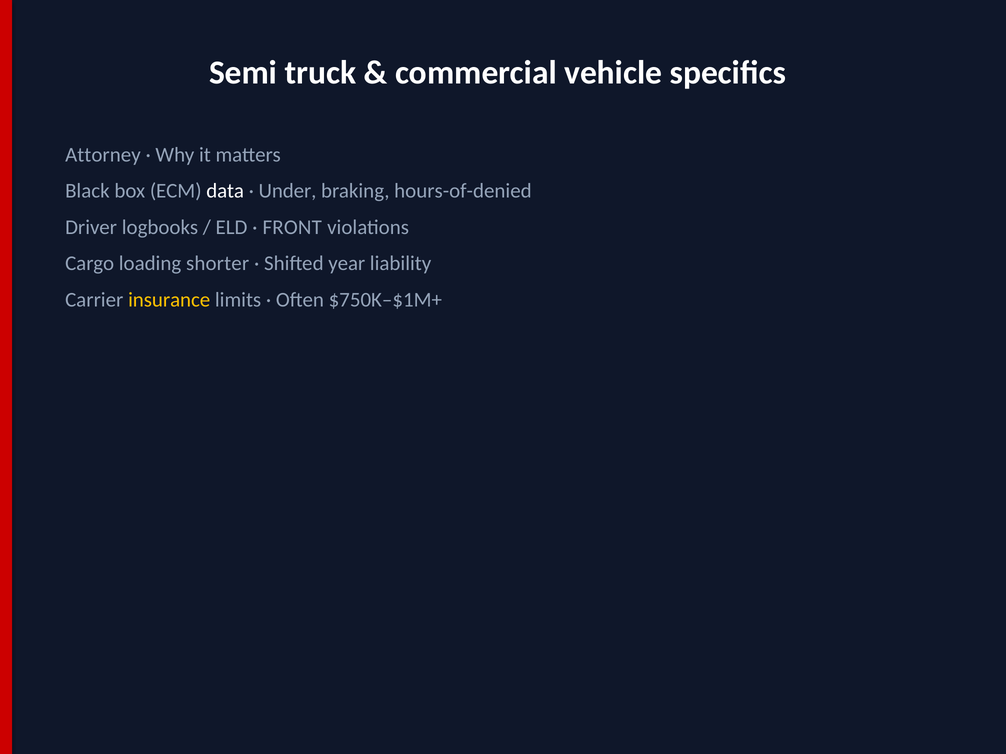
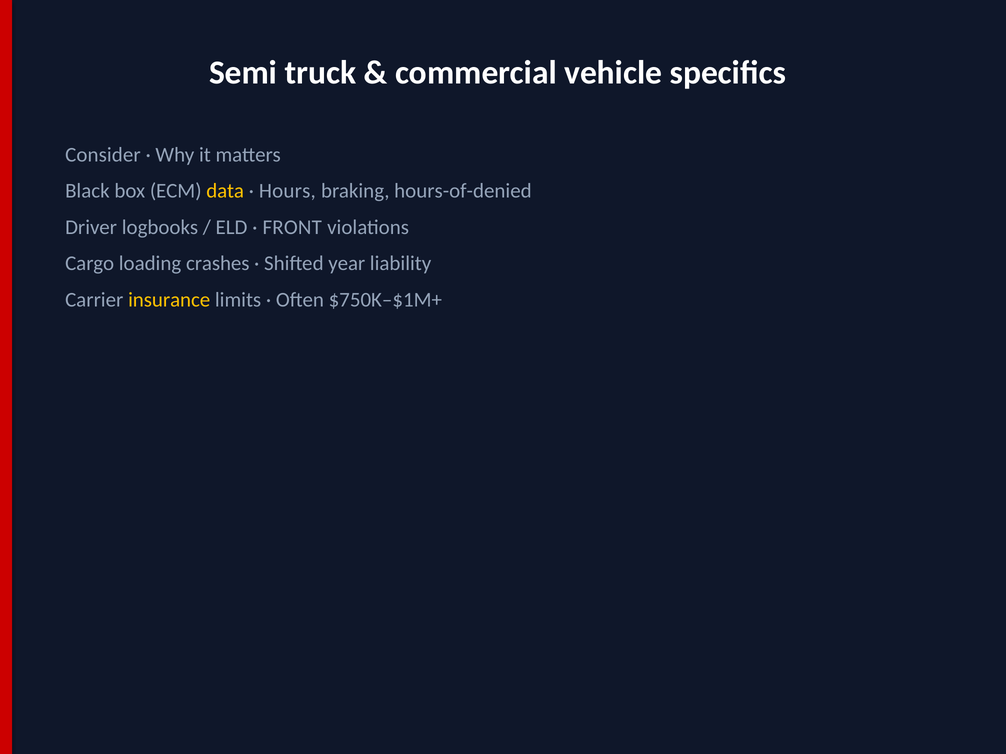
Attorney: Attorney -> Consider
data colour: white -> yellow
Under: Under -> Hours
shorter: shorter -> crashes
